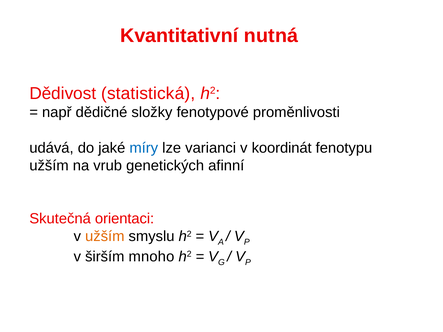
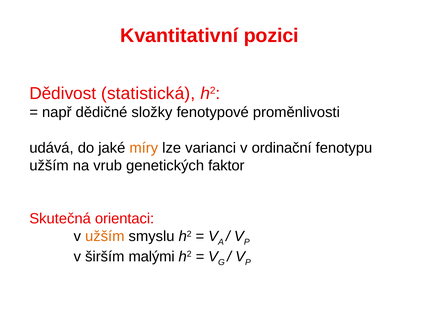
nutná: nutná -> pozici
míry colour: blue -> orange
koordinát: koordinát -> ordinační
afinní: afinní -> faktor
mnoho: mnoho -> malými
